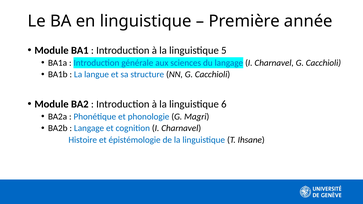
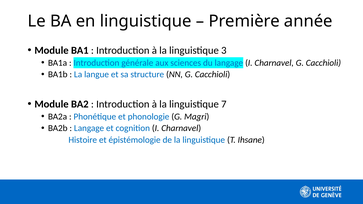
5: 5 -> 3
6: 6 -> 7
